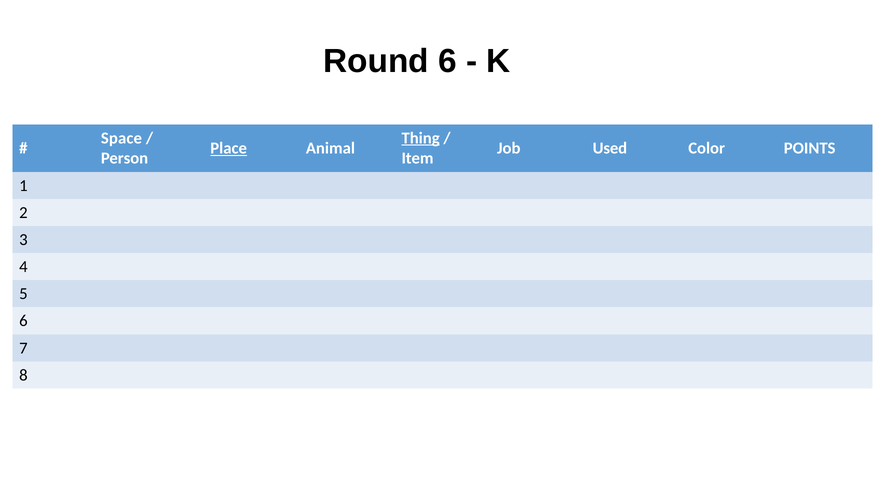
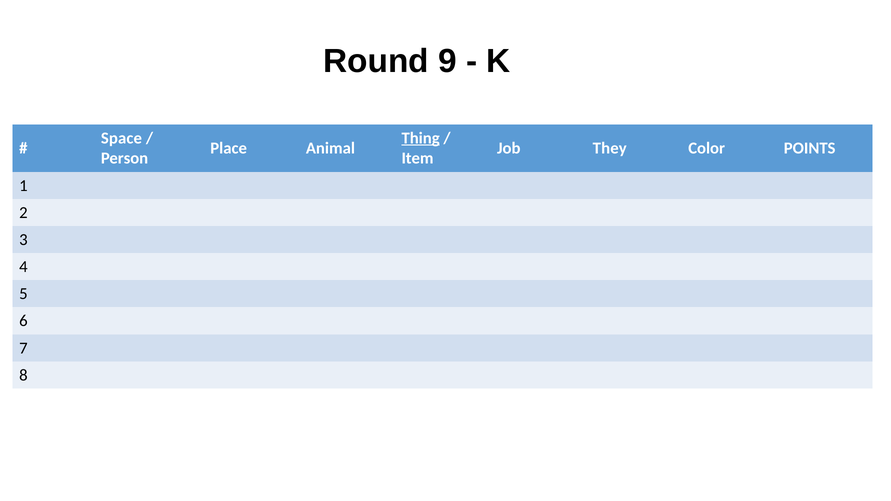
Round 6: 6 -> 9
Place underline: present -> none
Used: Used -> They
